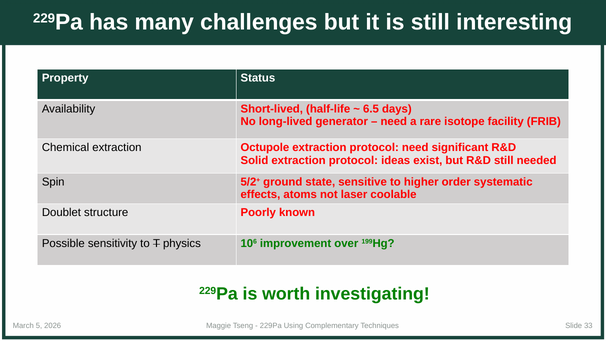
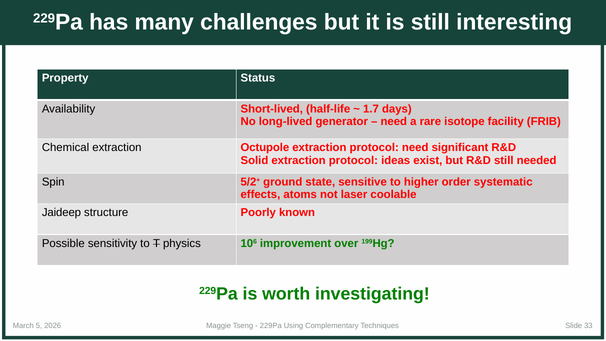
6.5: 6.5 -> 1.7
Doublet: Doublet -> Jaideep
